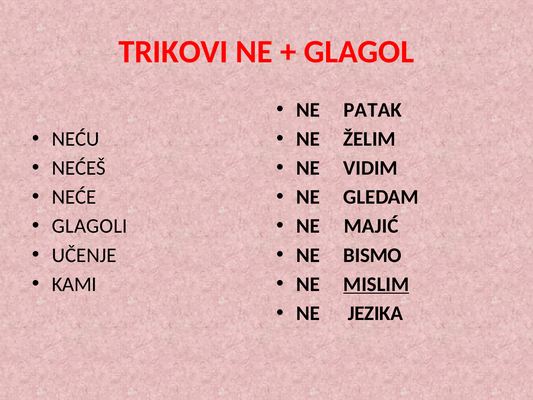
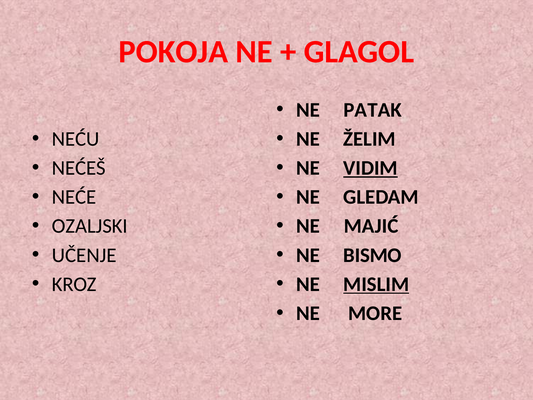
TRIKOVI: TRIKOVI -> POKOJA
VIDIM underline: none -> present
GLAGOLI: GLAGOLI -> OZALJSKI
KAMI: KAMI -> KROZ
JEZIKA: JEZIKA -> MORE
